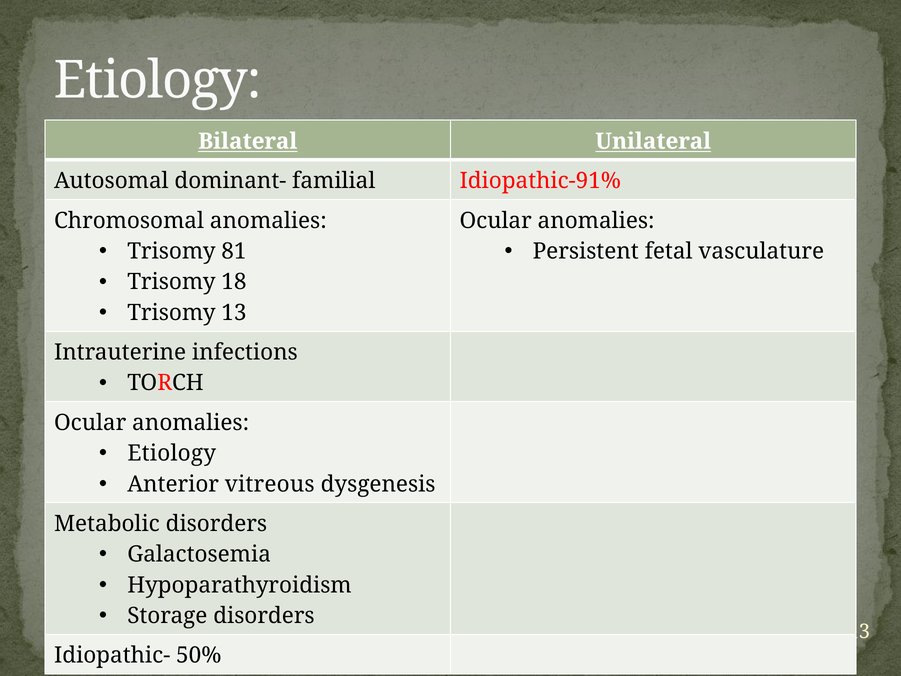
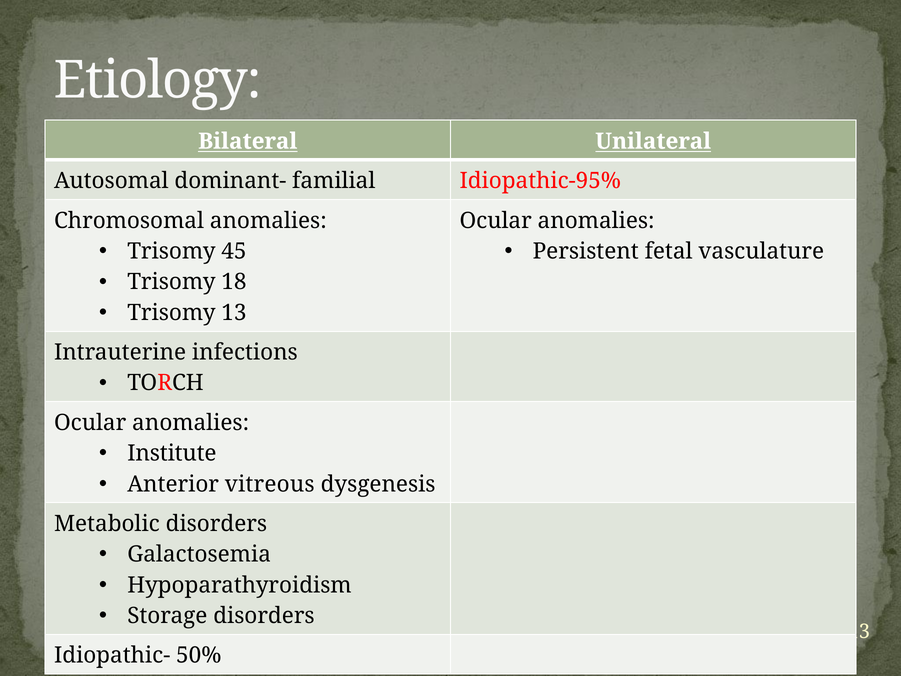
Idiopathic-91%: Idiopathic-91% -> Idiopathic-95%
81: 81 -> 45
Etiology at (172, 453): Etiology -> Institute
